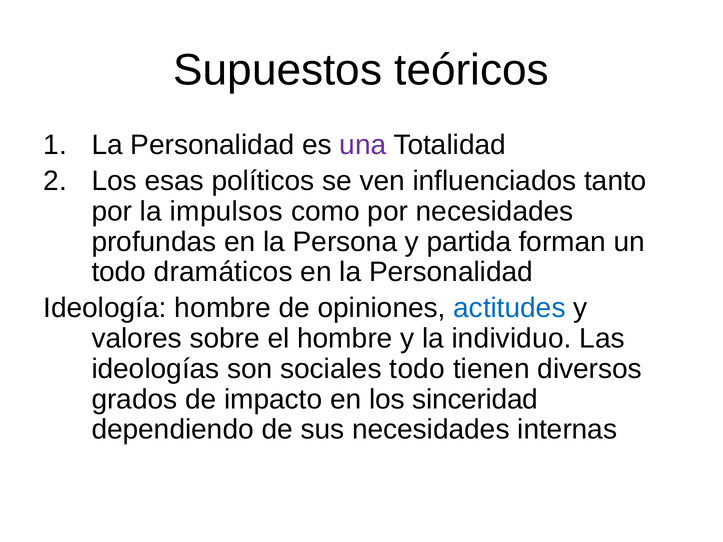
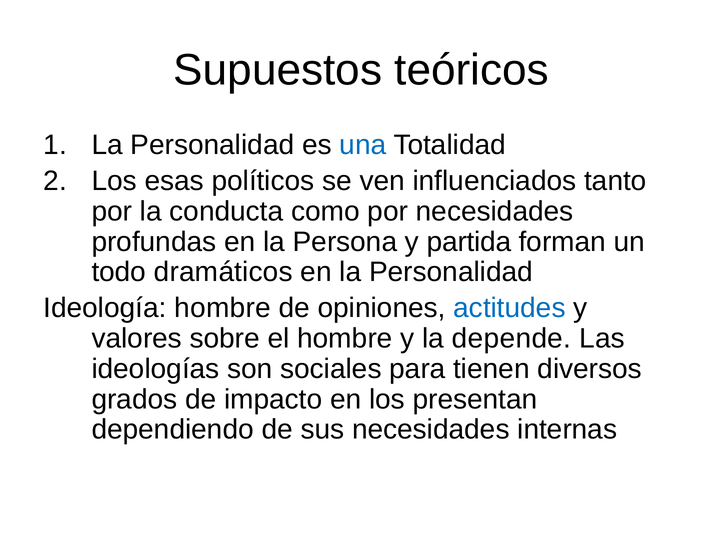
una colour: purple -> blue
impulsos: impulsos -> conducta
individuo: individuo -> depende
sociales todo: todo -> para
sinceridad: sinceridad -> presentan
